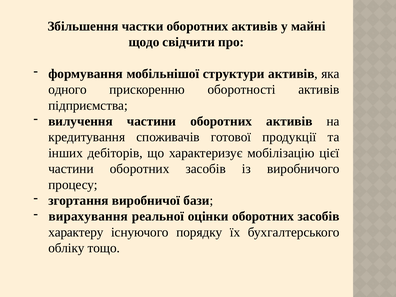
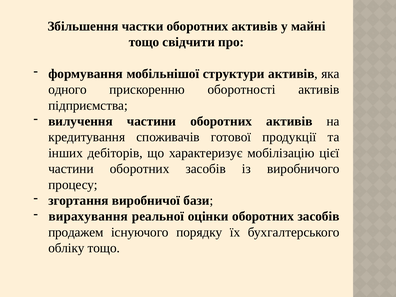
щодо at (144, 42): щодо -> тощо
характеру: характеру -> продажем
